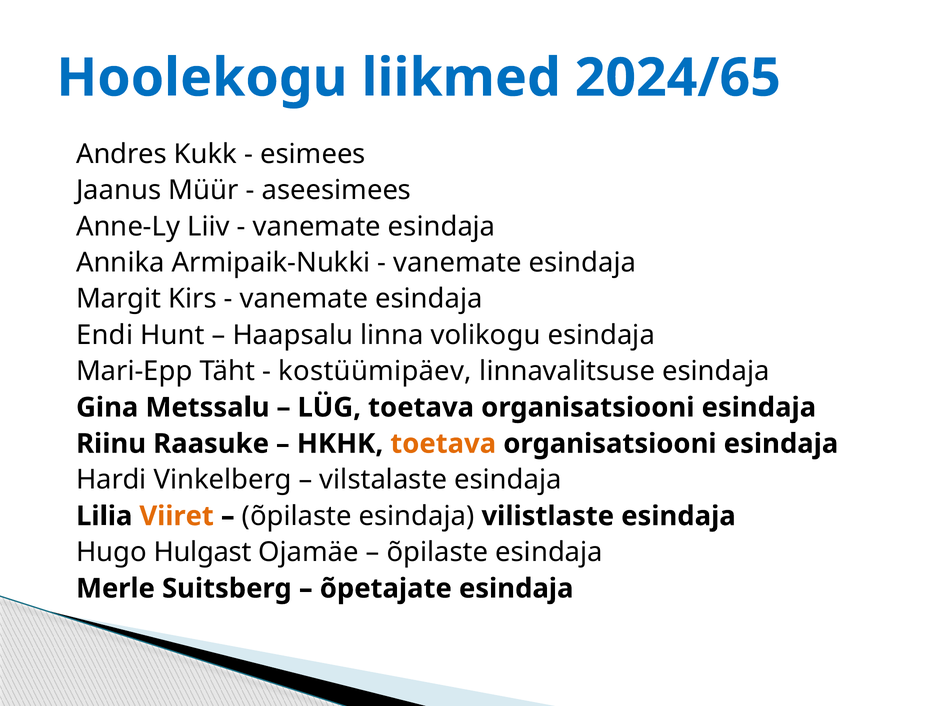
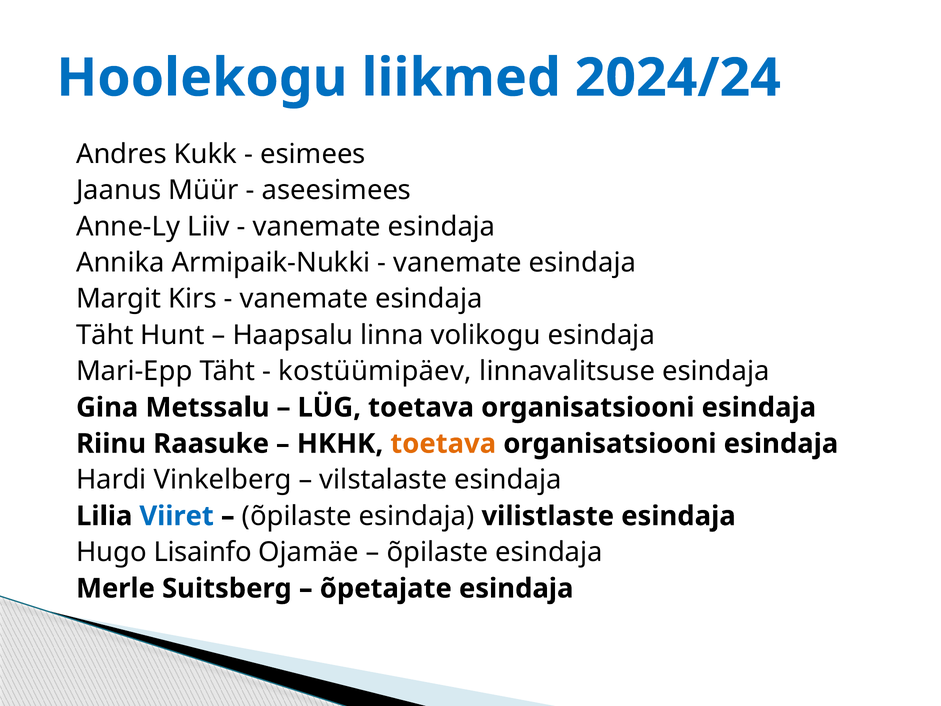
2024/65: 2024/65 -> 2024/24
Endi at (105, 335): Endi -> Täht
Viiret colour: orange -> blue
Hulgast: Hulgast -> Lisainfo
